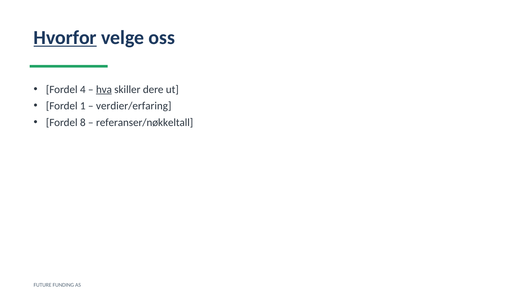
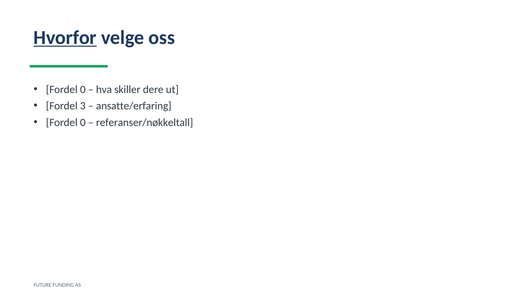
4 at (83, 89): 4 -> 0
hva underline: present -> none
1: 1 -> 3
verdier/erfaring: verdier/erfaring -> ansatte/erfaring
8 at (83, 122): 8 -> 0
